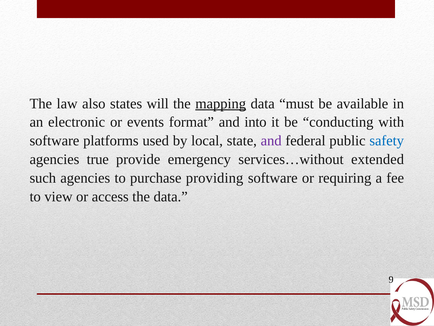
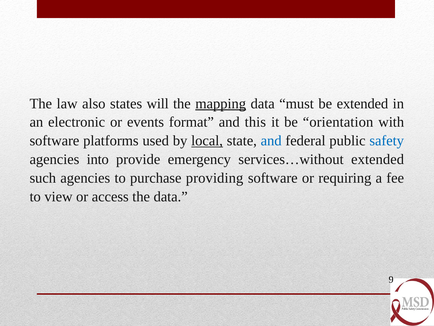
be available: available -> extended
into: into -> this
conducting: conducting -> orientation
local underline: none -> present
and at (271, 141) colour: purple -> blue
true: true -> into
